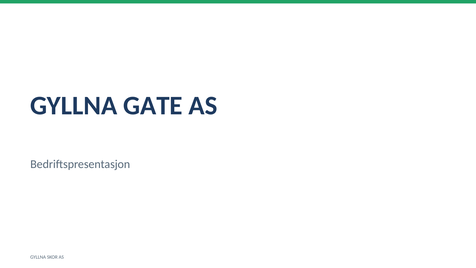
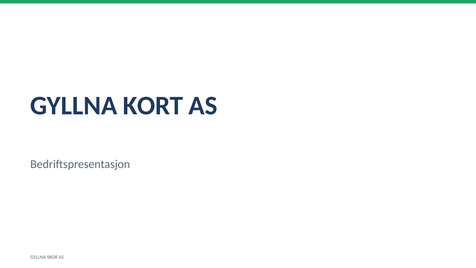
GATE: GATE -> KORT
